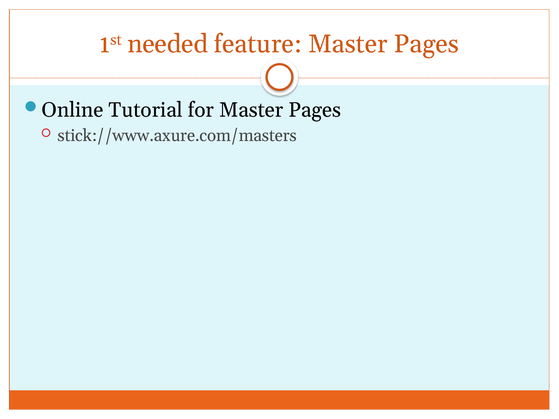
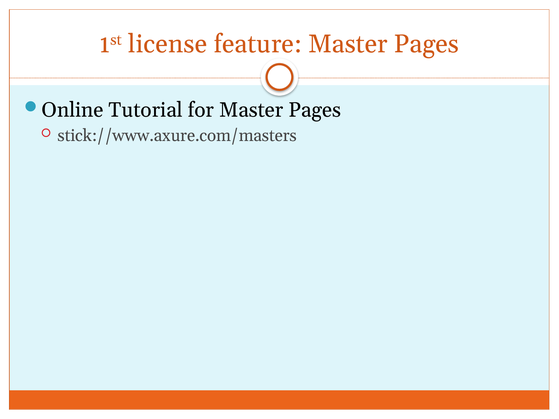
needed: needed -> license
